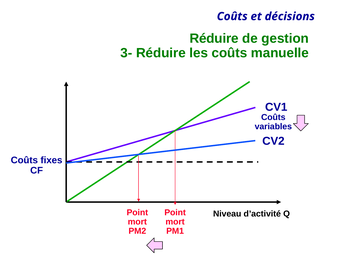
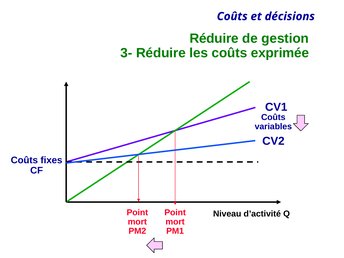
manuelle: manuelle -> exprimée
